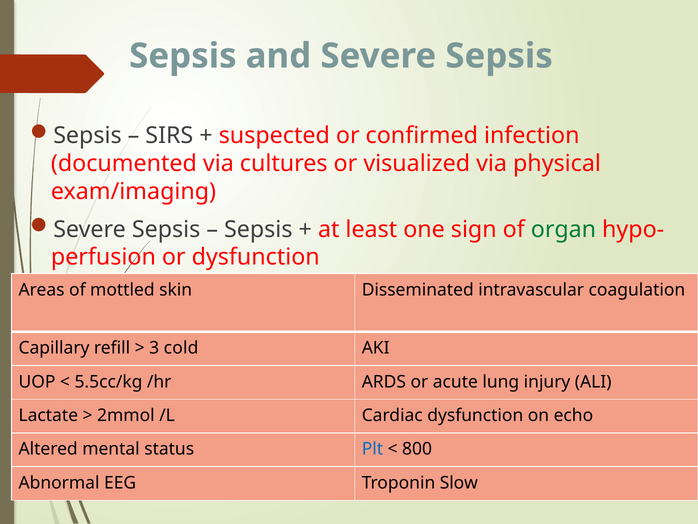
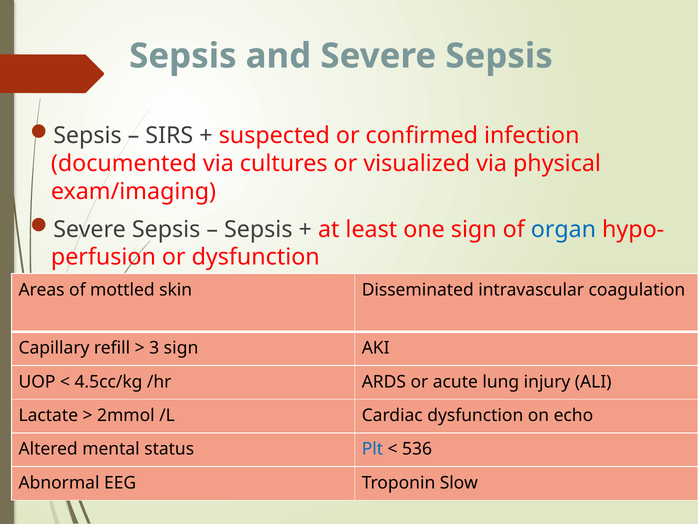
organ colour: green -> blue
3 cold: cold -> sign
5.5cc/kg: 5.5cc/kg -> 4.5cc/kg
800: 800 -> 536
